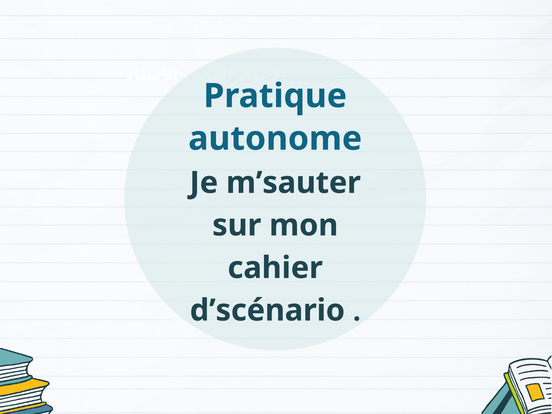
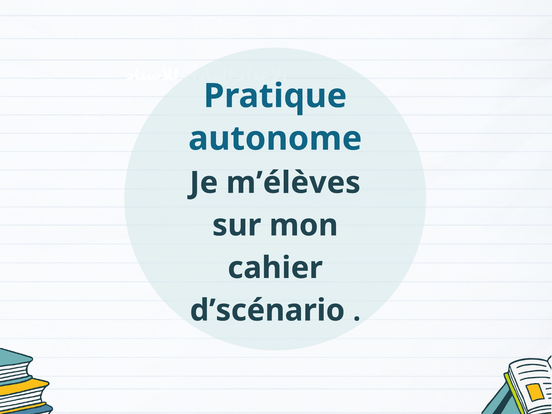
m’sauter: m’sauter -> m’élèves
